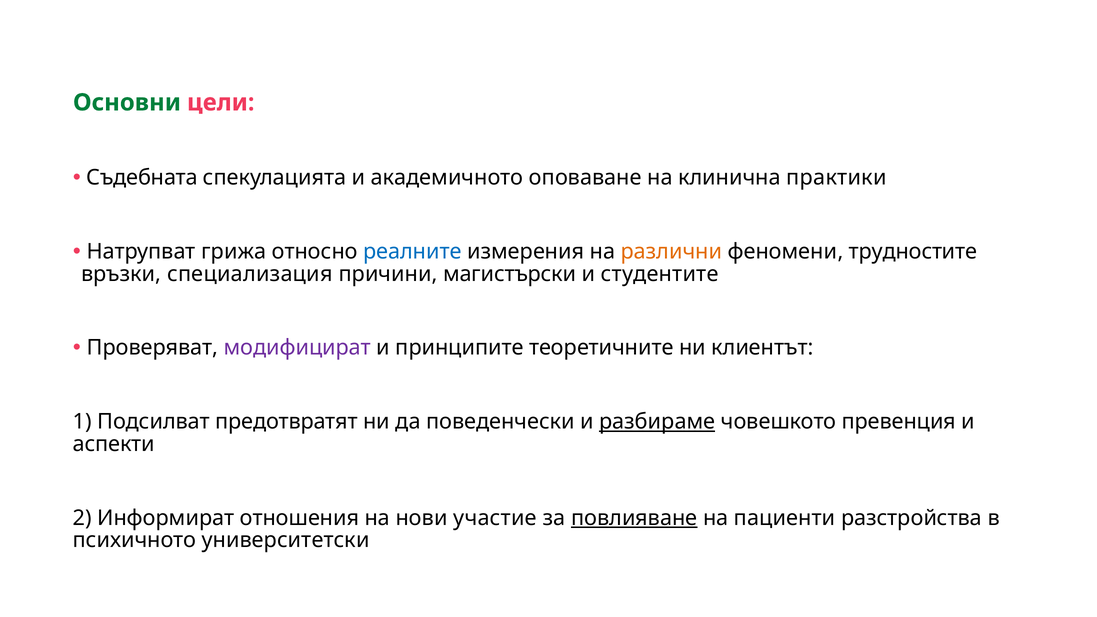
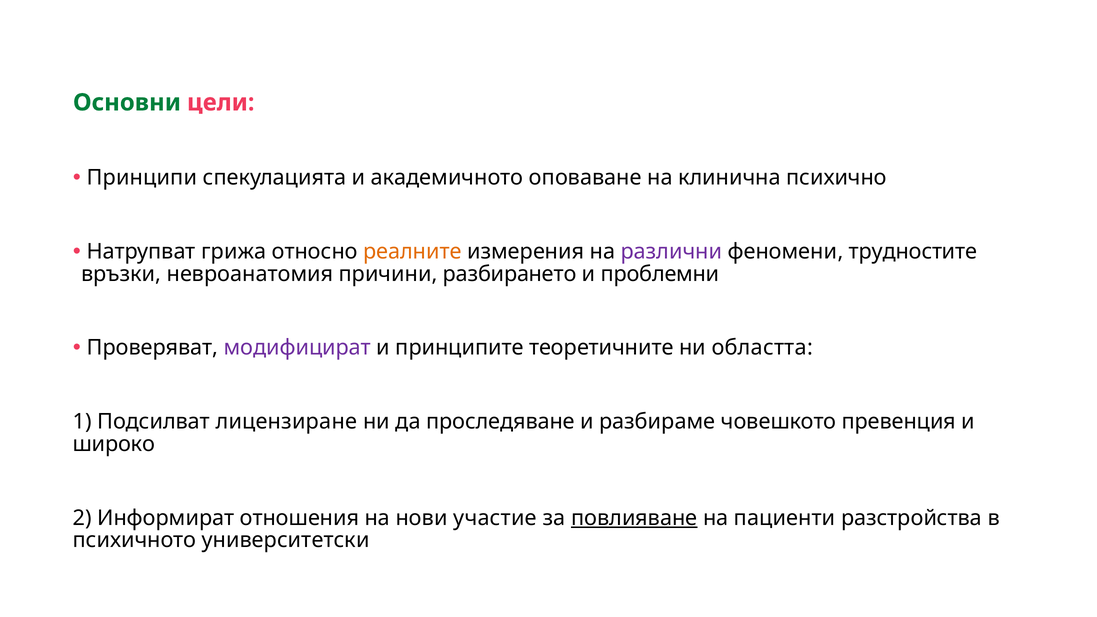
Съдебната: Съдебната -> Принципи
практики: практики -> психично
реалните colour: blue -> orange
различни colour: orange -> purple
специализация: специализация -> невроанатомия
магистърски: магистърски -> разбирането
студентите: студентите -> проблемни
клиентът: клиентът -> областта
предотвратят: предотвратят -> лицензиране
поведенчески: поведенчески -> проследяване
разбираме underline: present -> none
аспекти: аспекти -> широко
